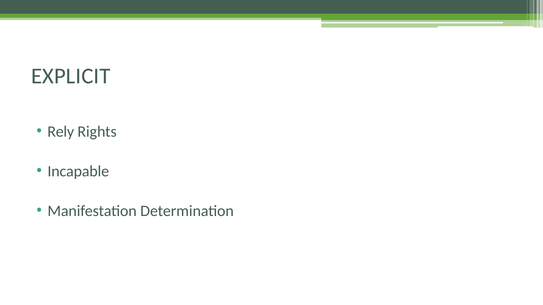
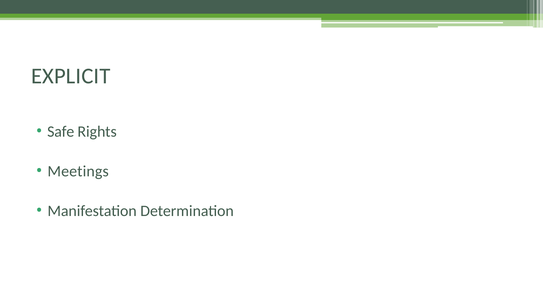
Rely: Rely -> Safe
Incapable: Incapable -> Meetings
